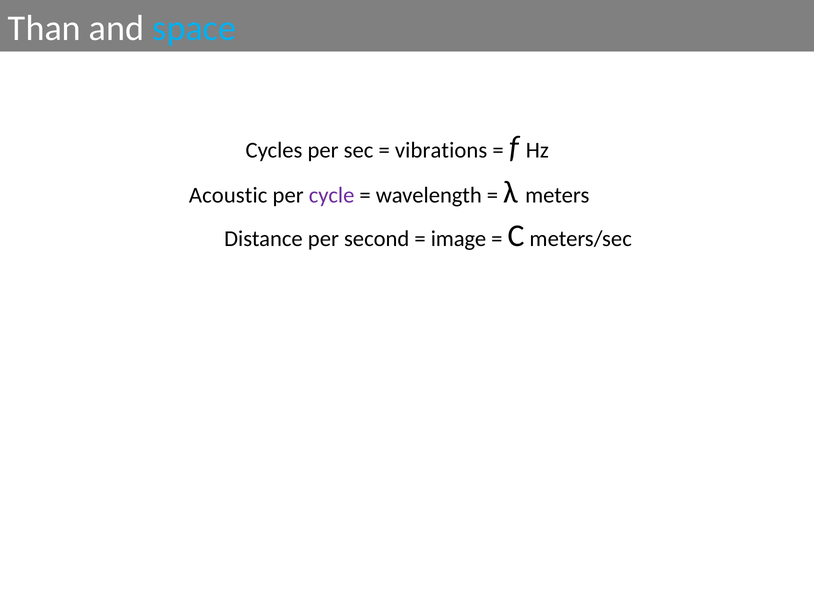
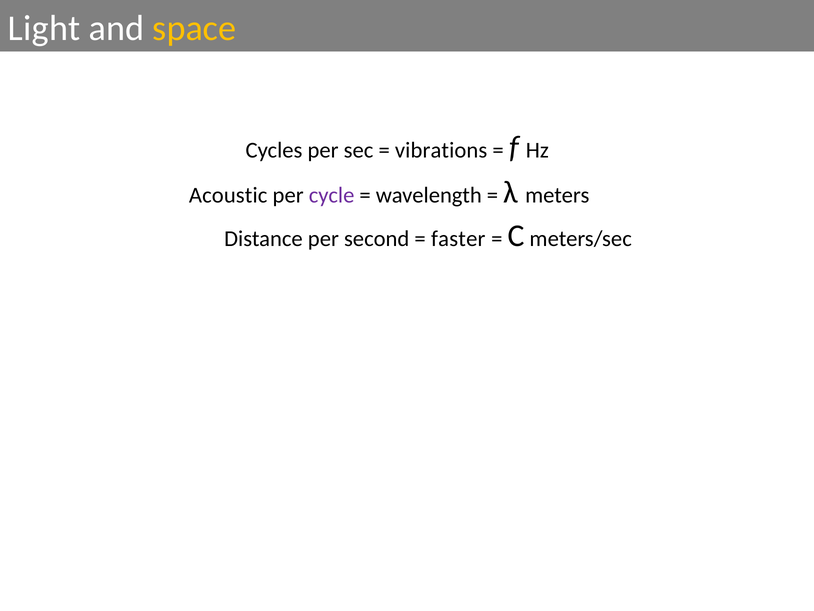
Than: Than -> Light
space colour: light blue -> yellow
image: image -> faster
